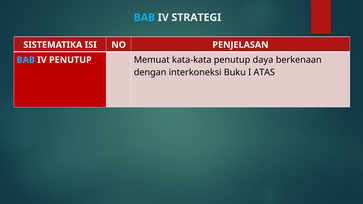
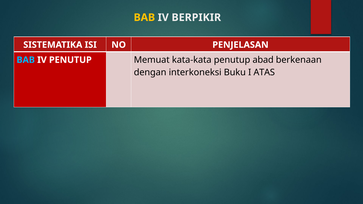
BAB at (144, 17) colour: light blue -> yellow
STRATEGI: STRATEGI -> BERPIKIR
daya: daya -> abad
